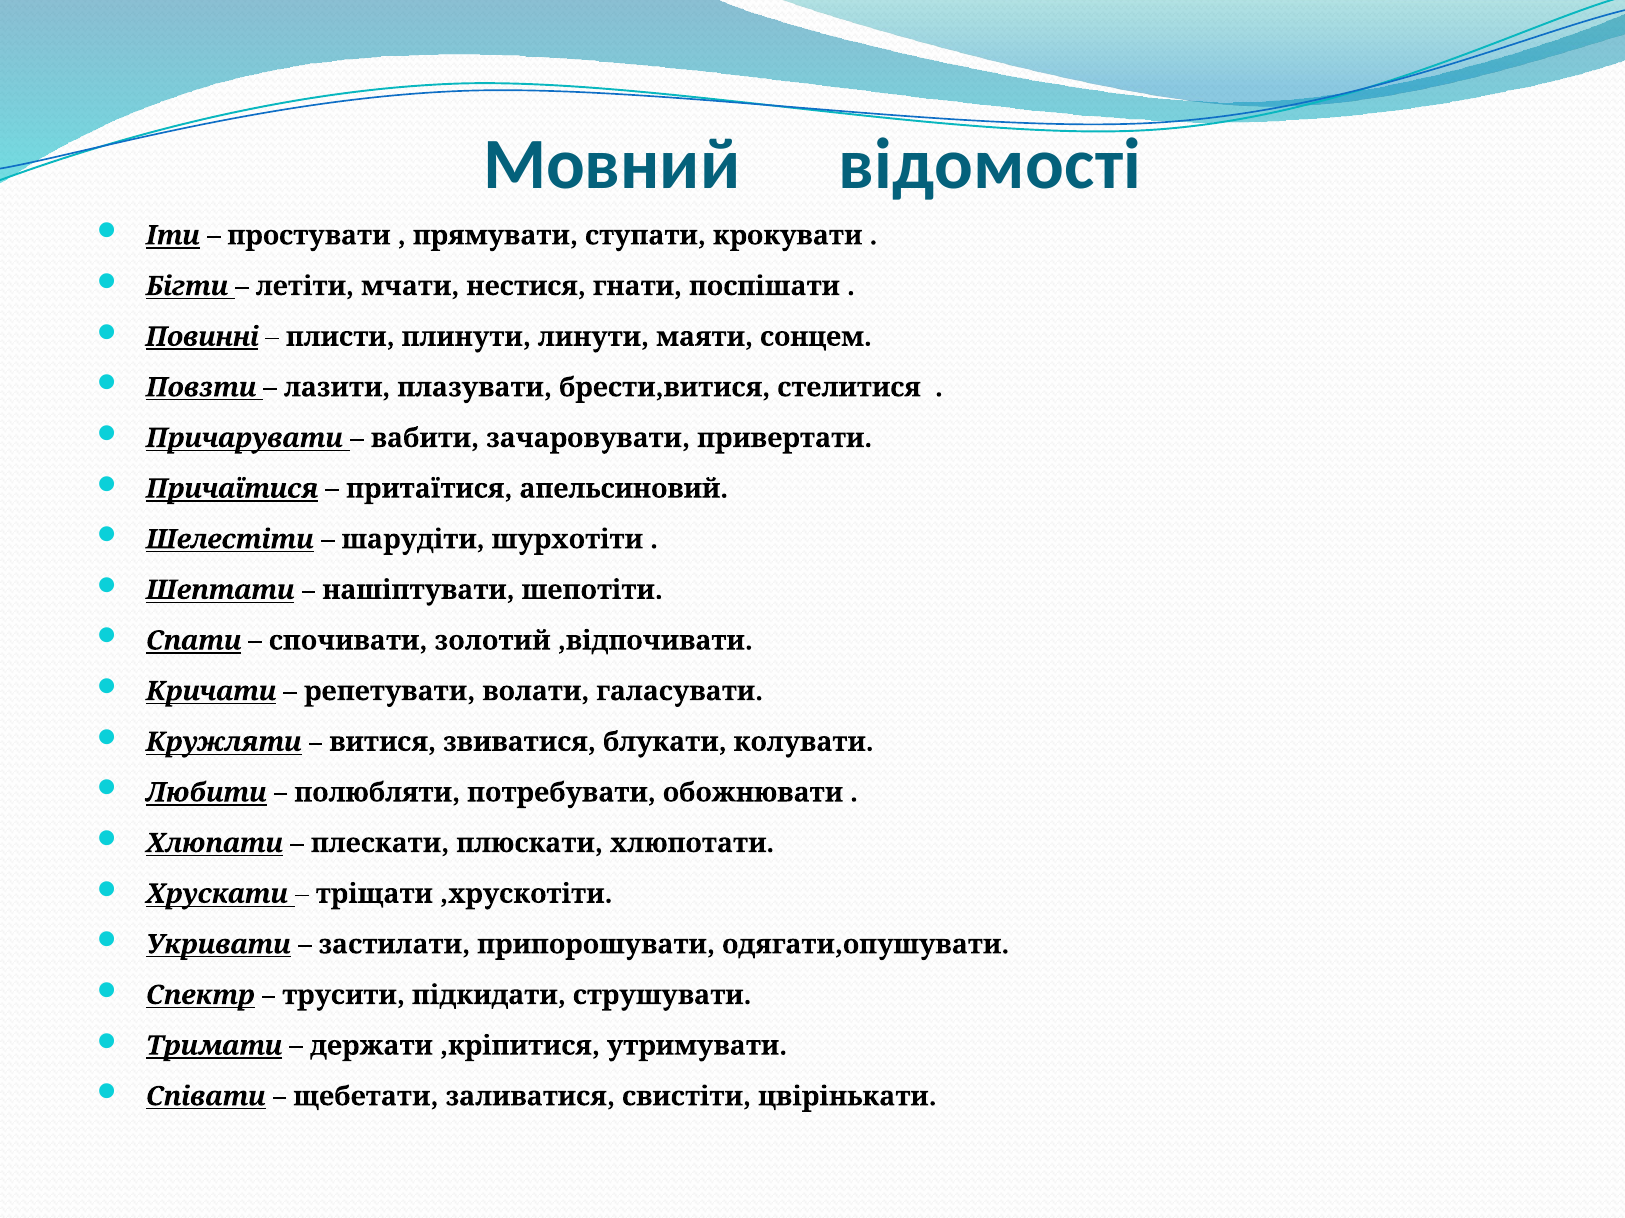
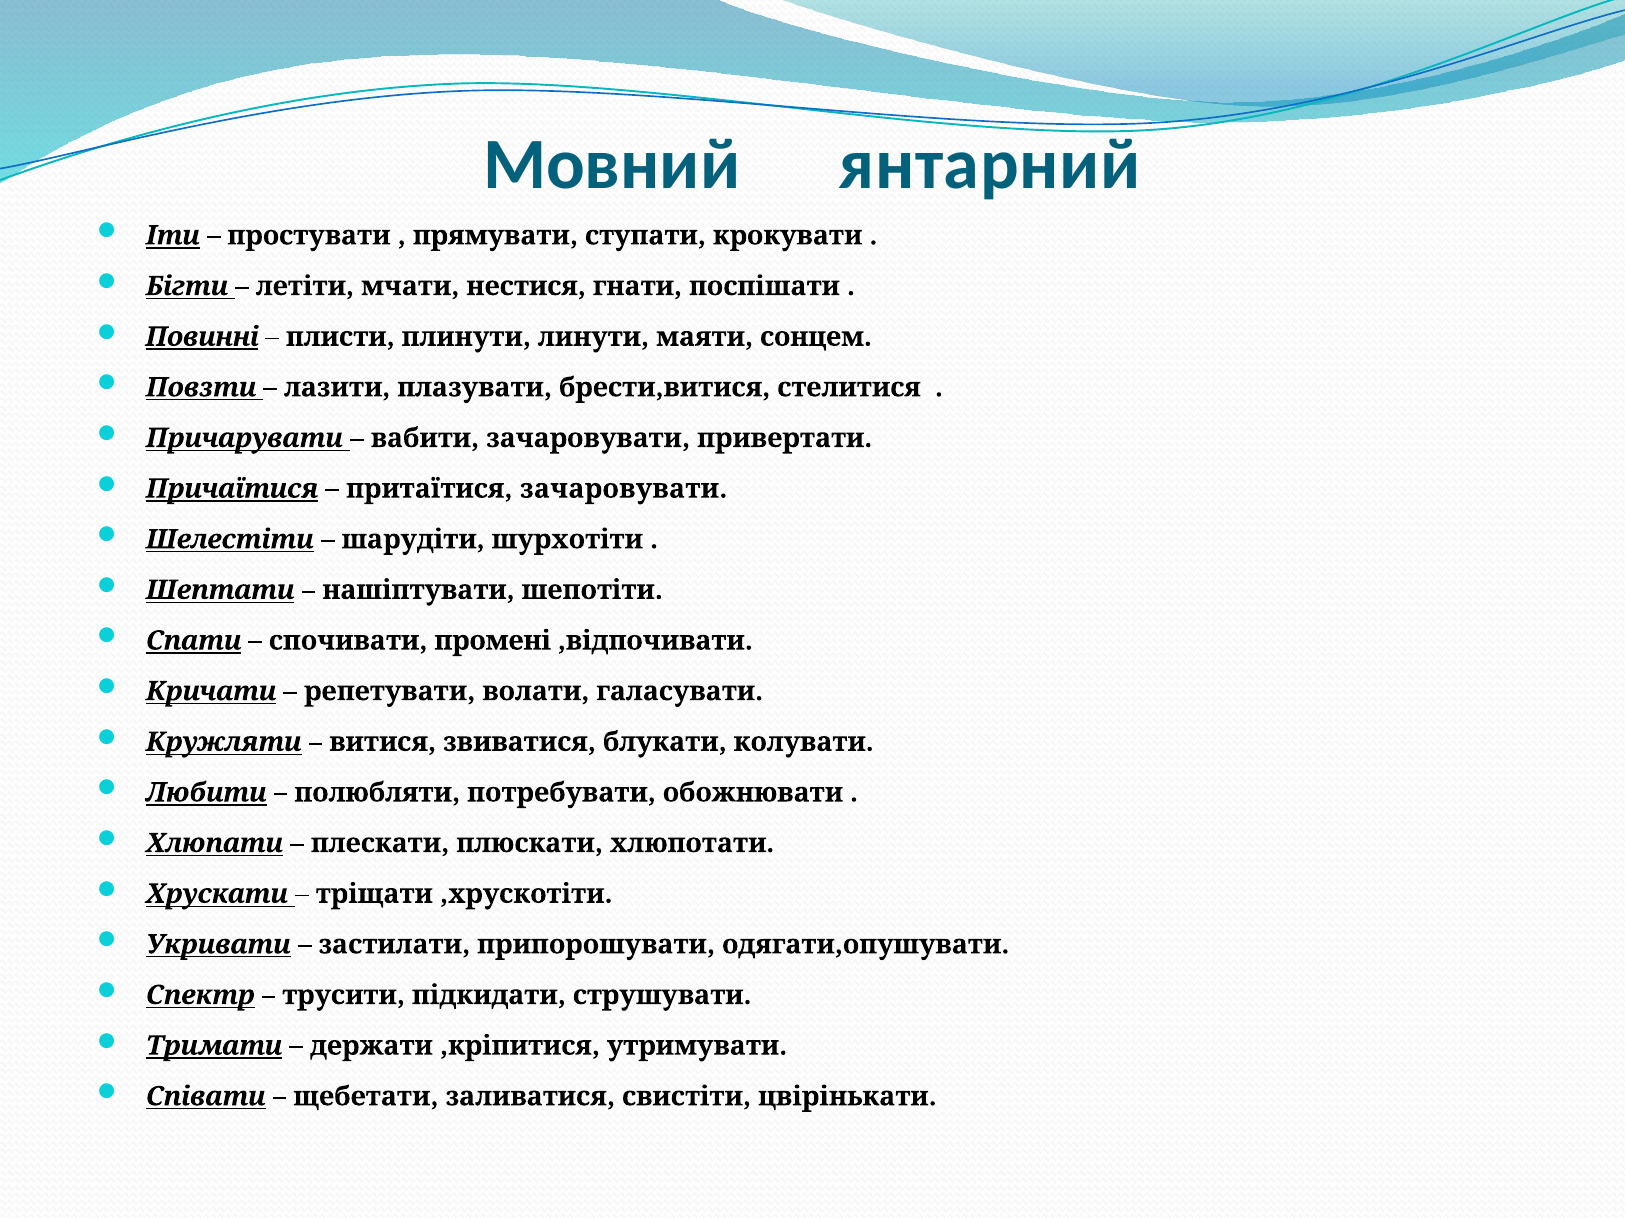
відомості: відомості -> янтарний
притаїтися апельсиновий: апельсиновий -> зачаровувати
золотий: золотий -> промені
